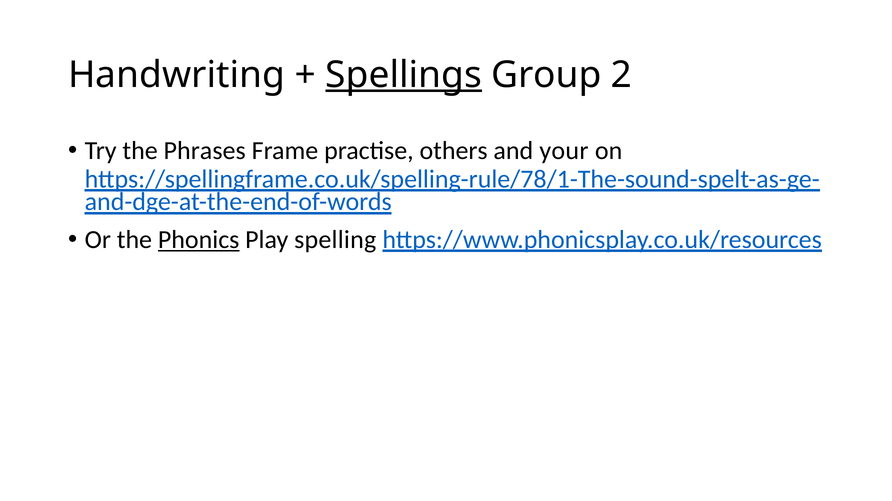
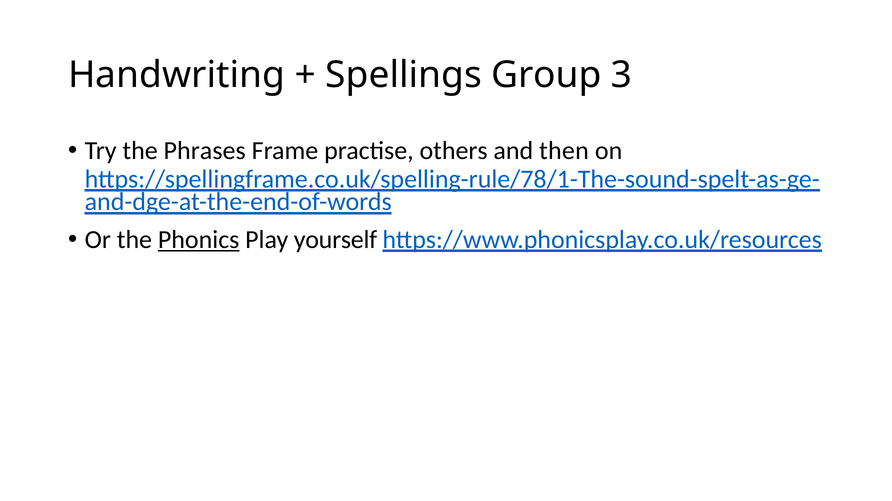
Spellings underline: present -> none
2: 2 -> 3
your: your -> then
spelling: spelling -> yourself
